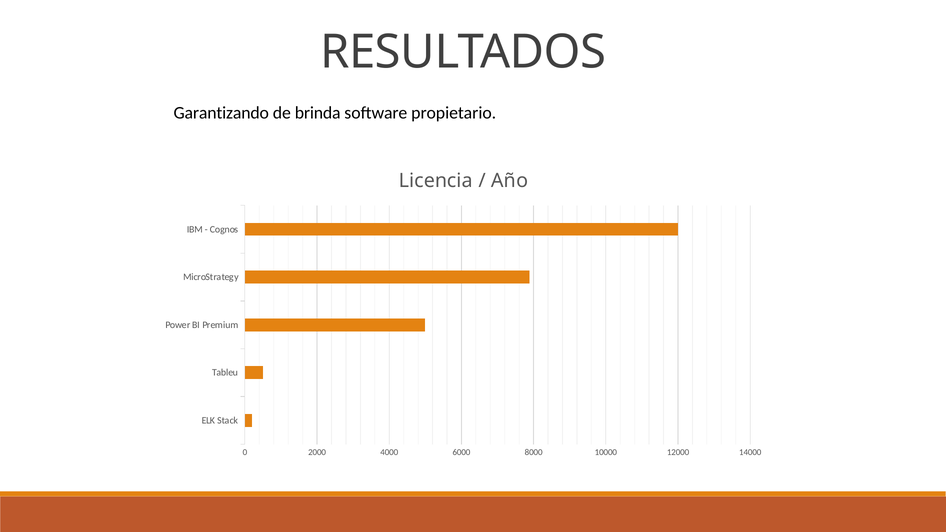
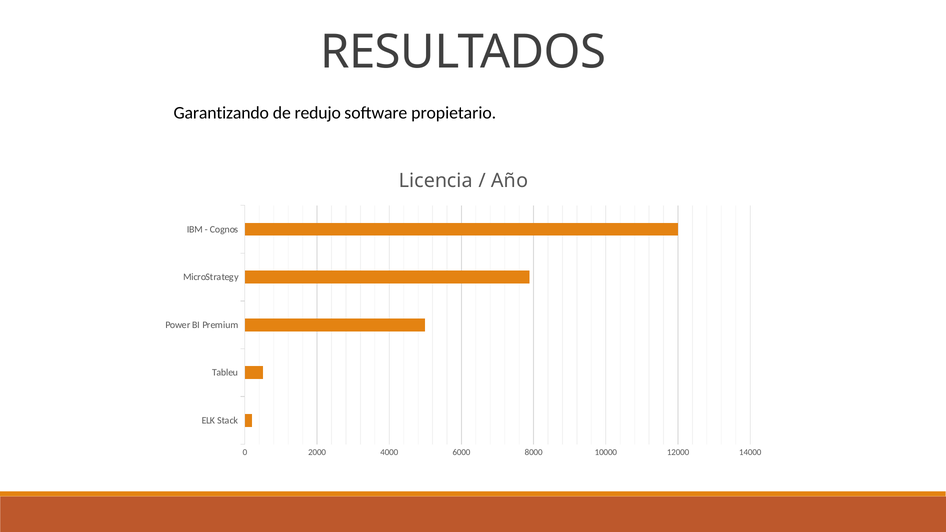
brinda: brinda -> redujo
